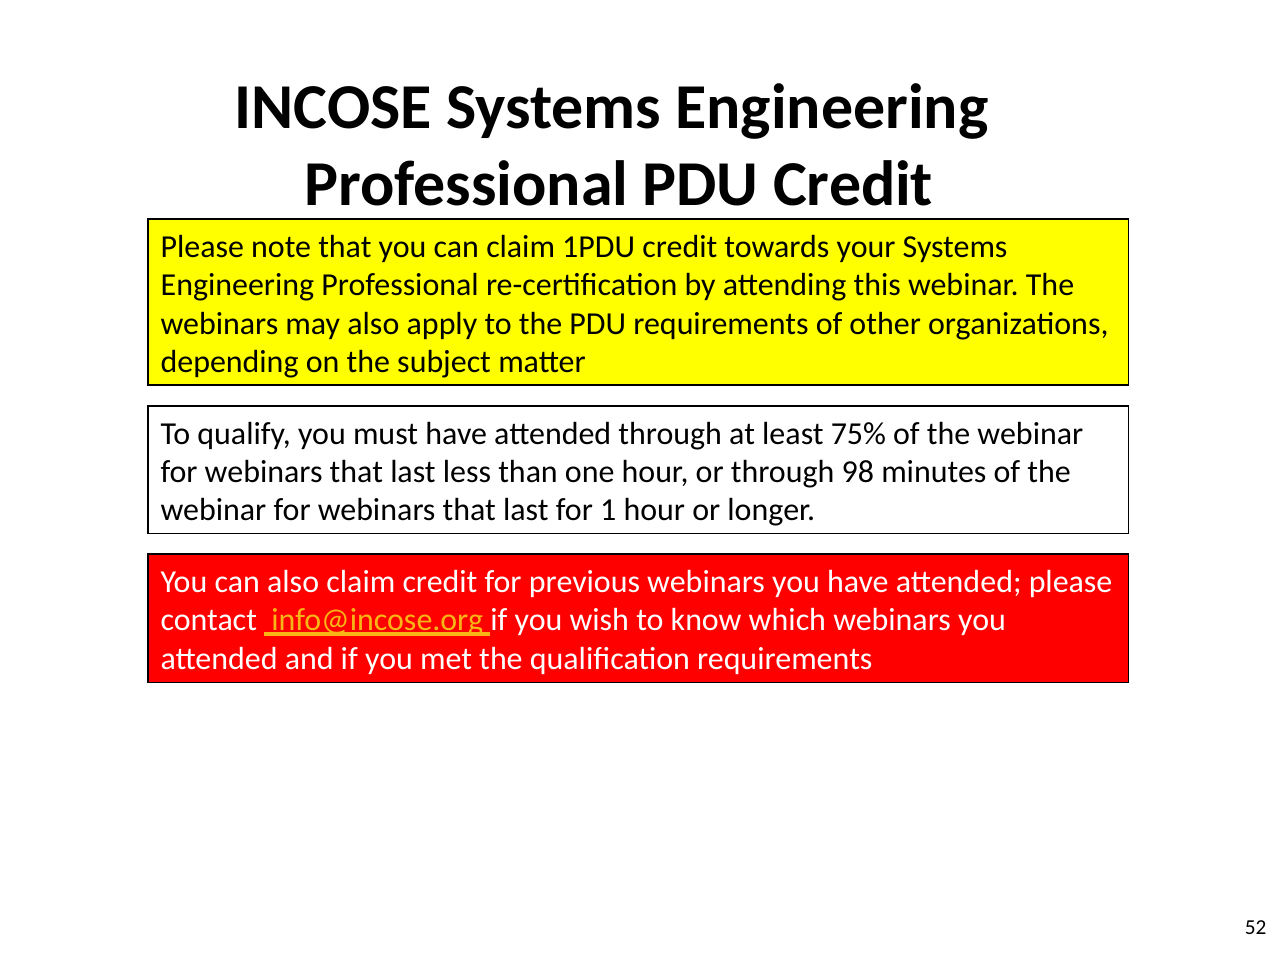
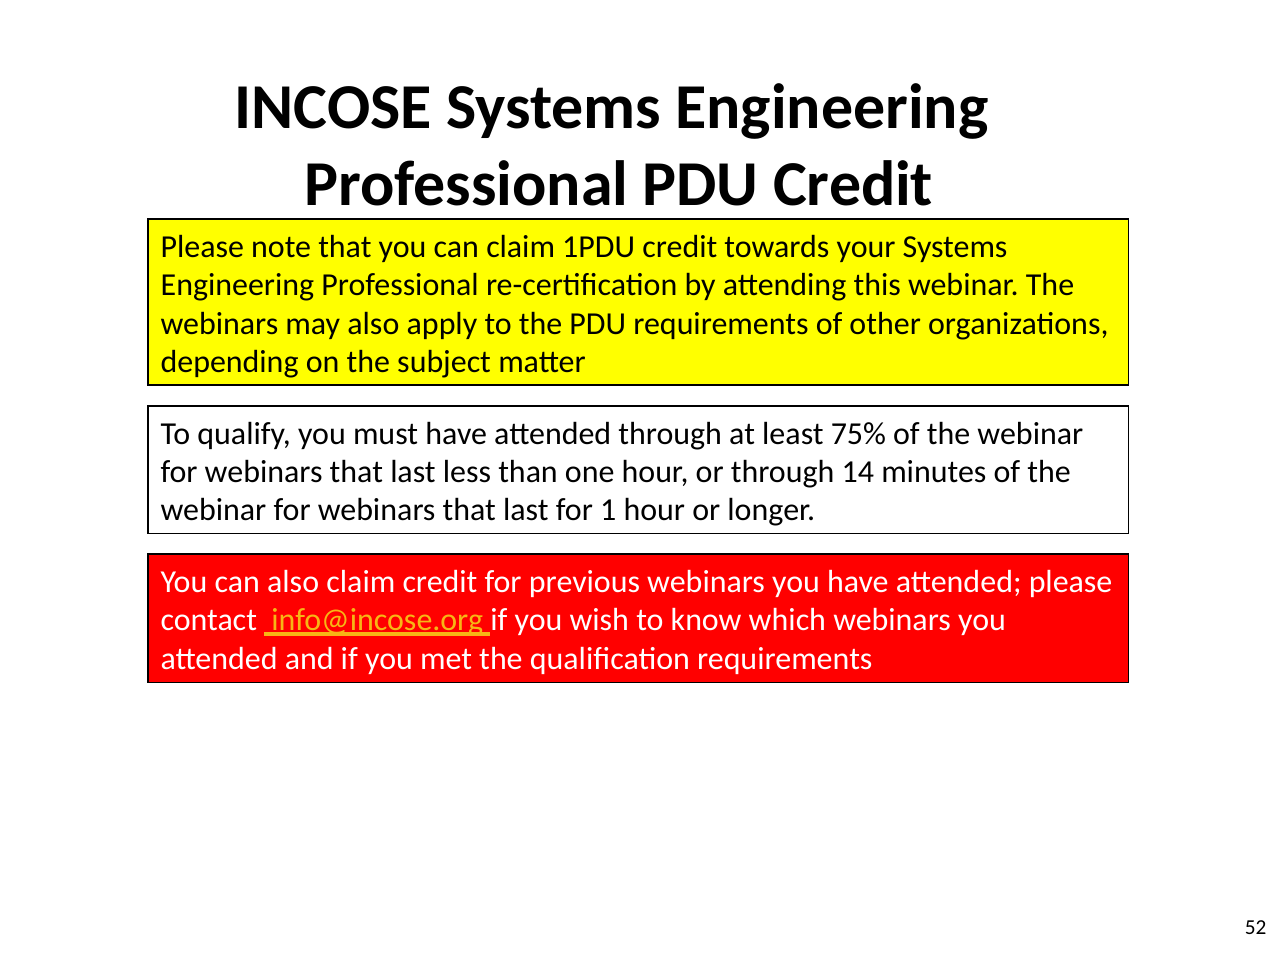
98: 98 -> 14
